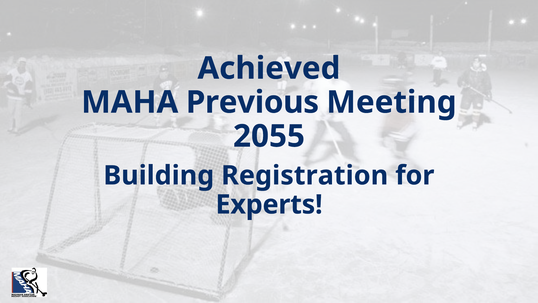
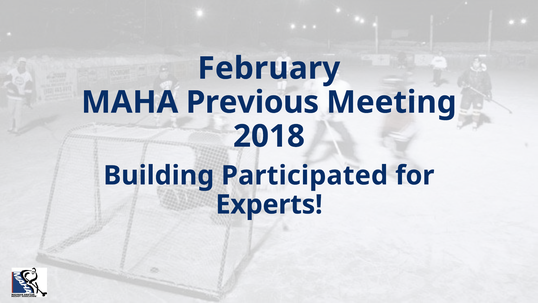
Achieved: Achieved -> February
2055: 2055 -> 2018
Registration: Registration -> Participated
